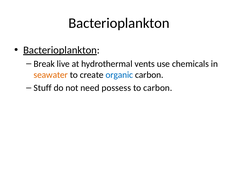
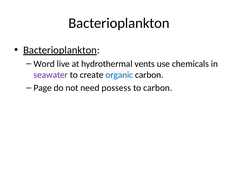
Break: Break -> Word
seawater colour: orange -> purple
Stuff: Stuff -> Page
